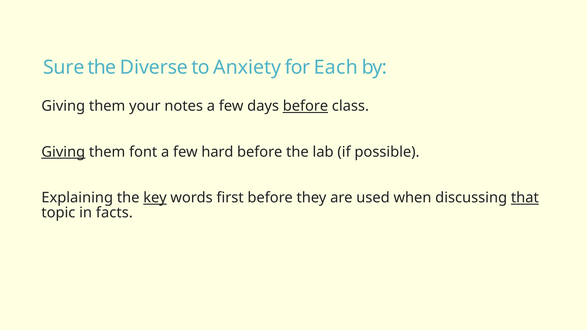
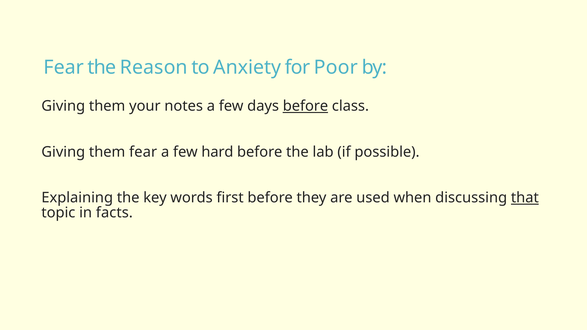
Sure at (64, 67): Sure -> Fear
Diverse: Diverse -> Reason
Each: Each -> Poor
Giving at (63, 152) underline: present -> none
them font: font -> fear
key underline: present -> none
